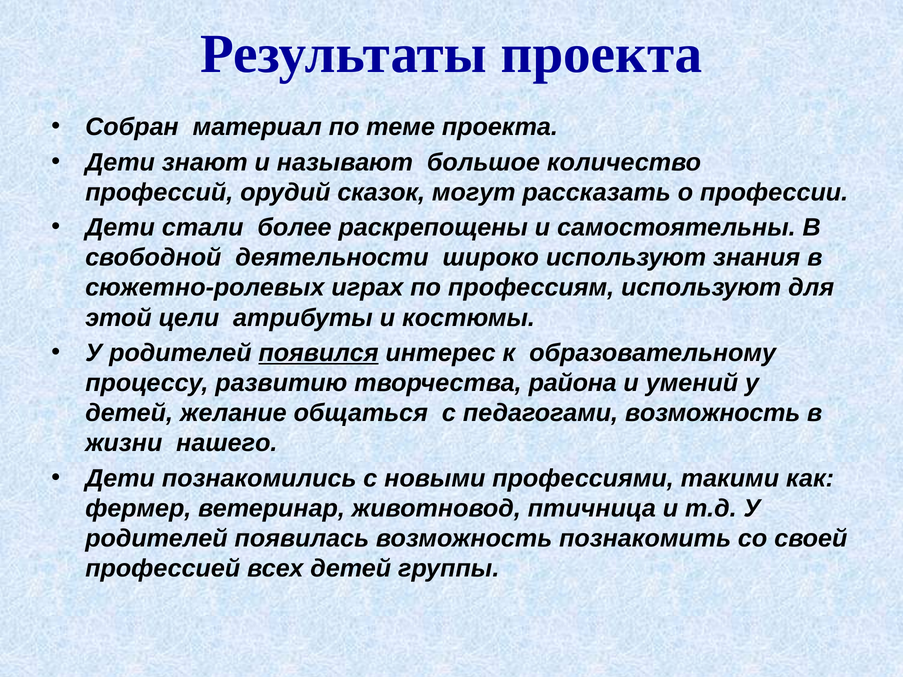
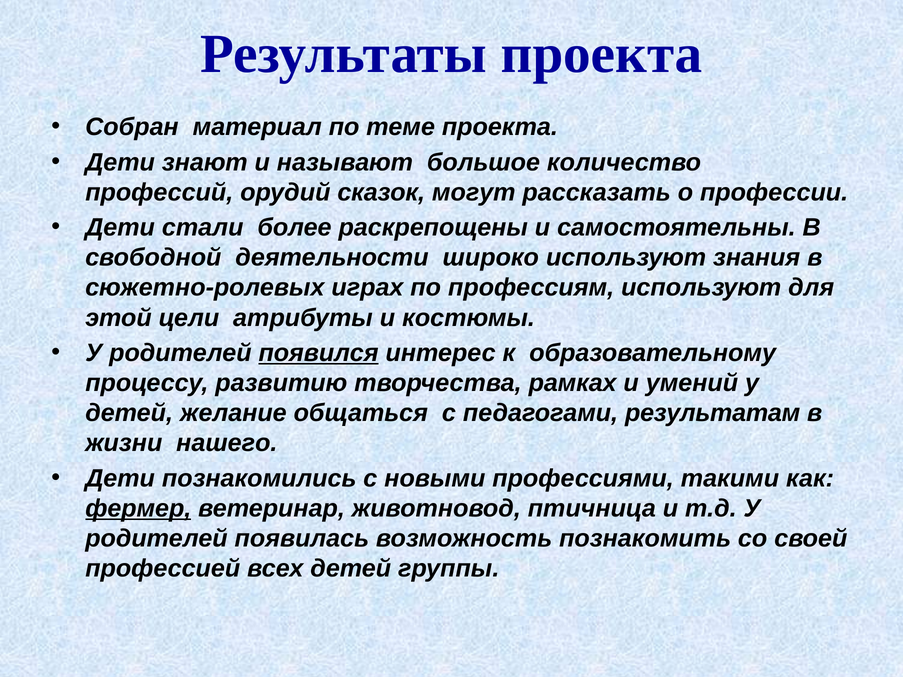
района: района -> рамках
педагогами возможность: возможность -> результатам
фермер underline: none -> present
